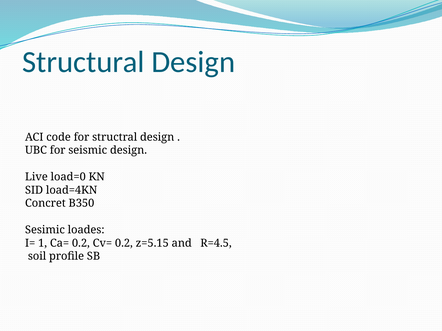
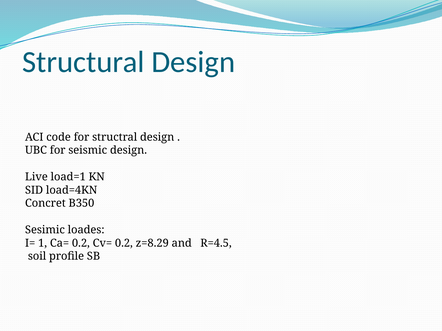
load=0: load=0 -> load=1
z=5.15: z=5.15 -> z=8.29
